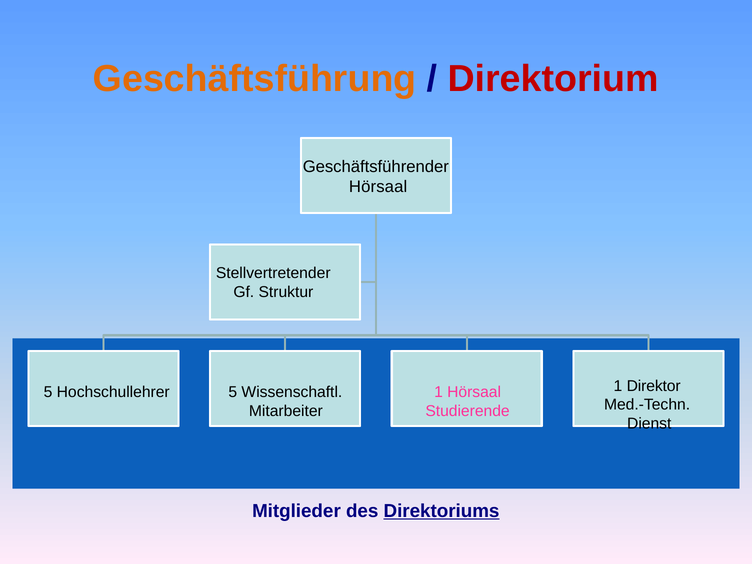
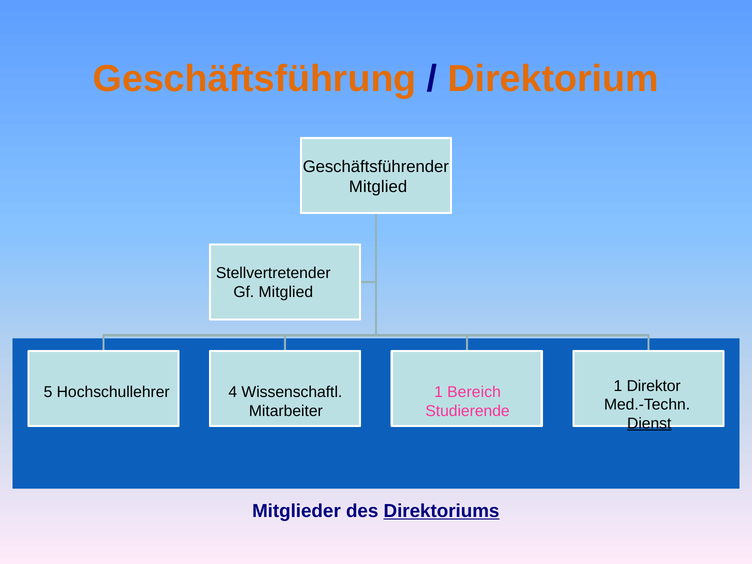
Direktorium colour: red -> orange
Hörsaal at (378, 187): Hörsaal -> Mitglied
Gf Struktur: Struktur -> Mitglied
1 Hörsaal: Hörsaal -> Bereich
Hochschullehrer 5: 5 -> 4
Dienst underline: none -> present
